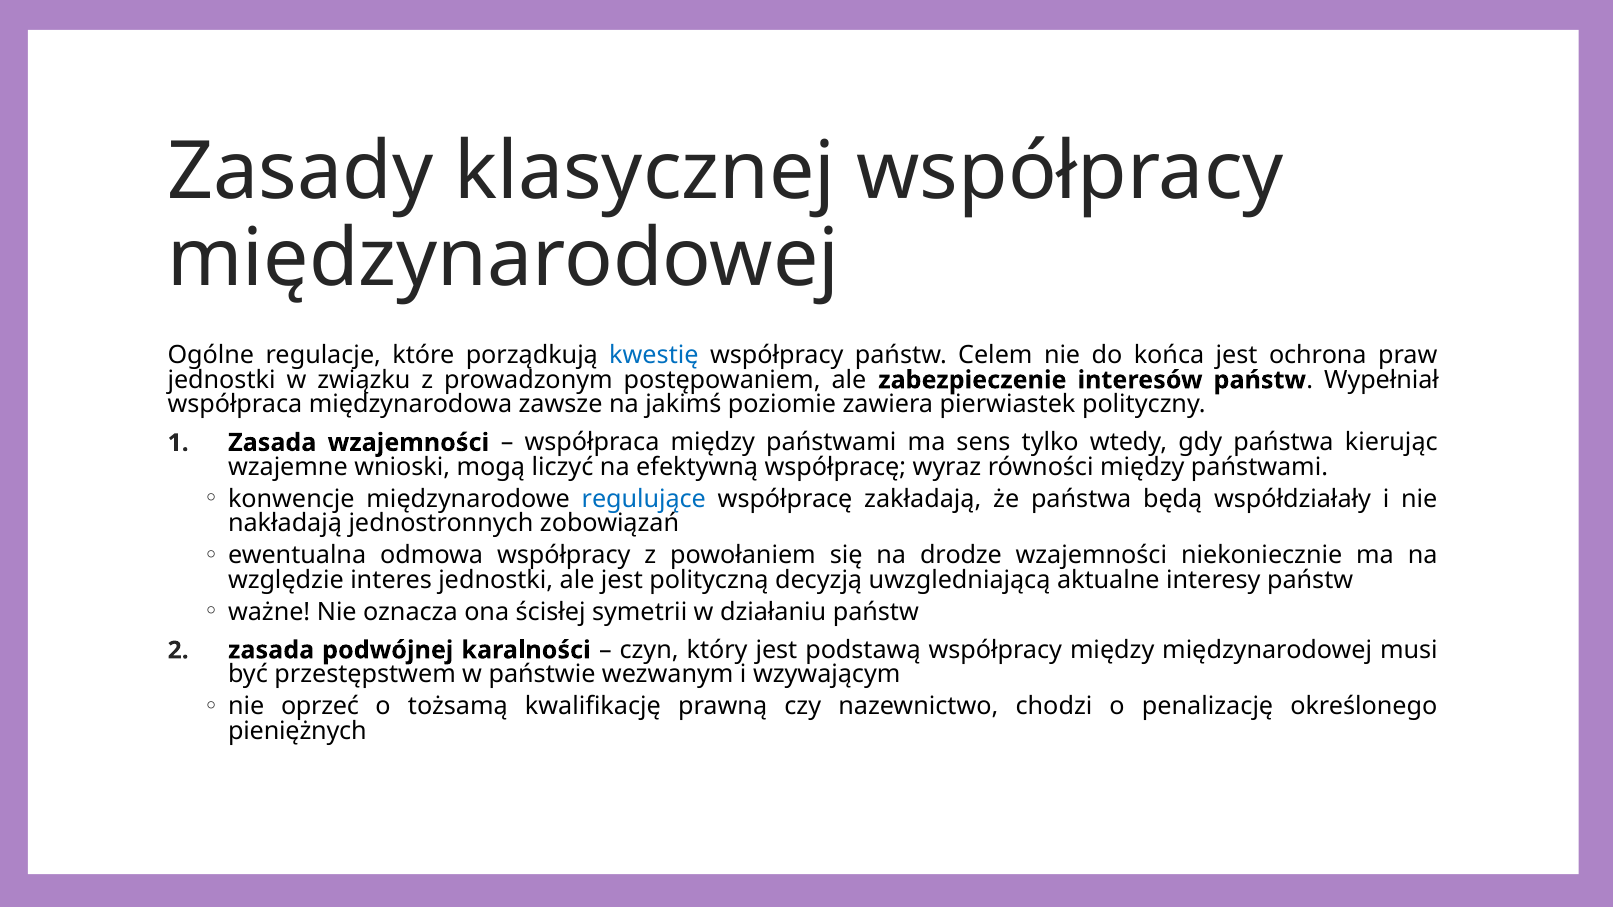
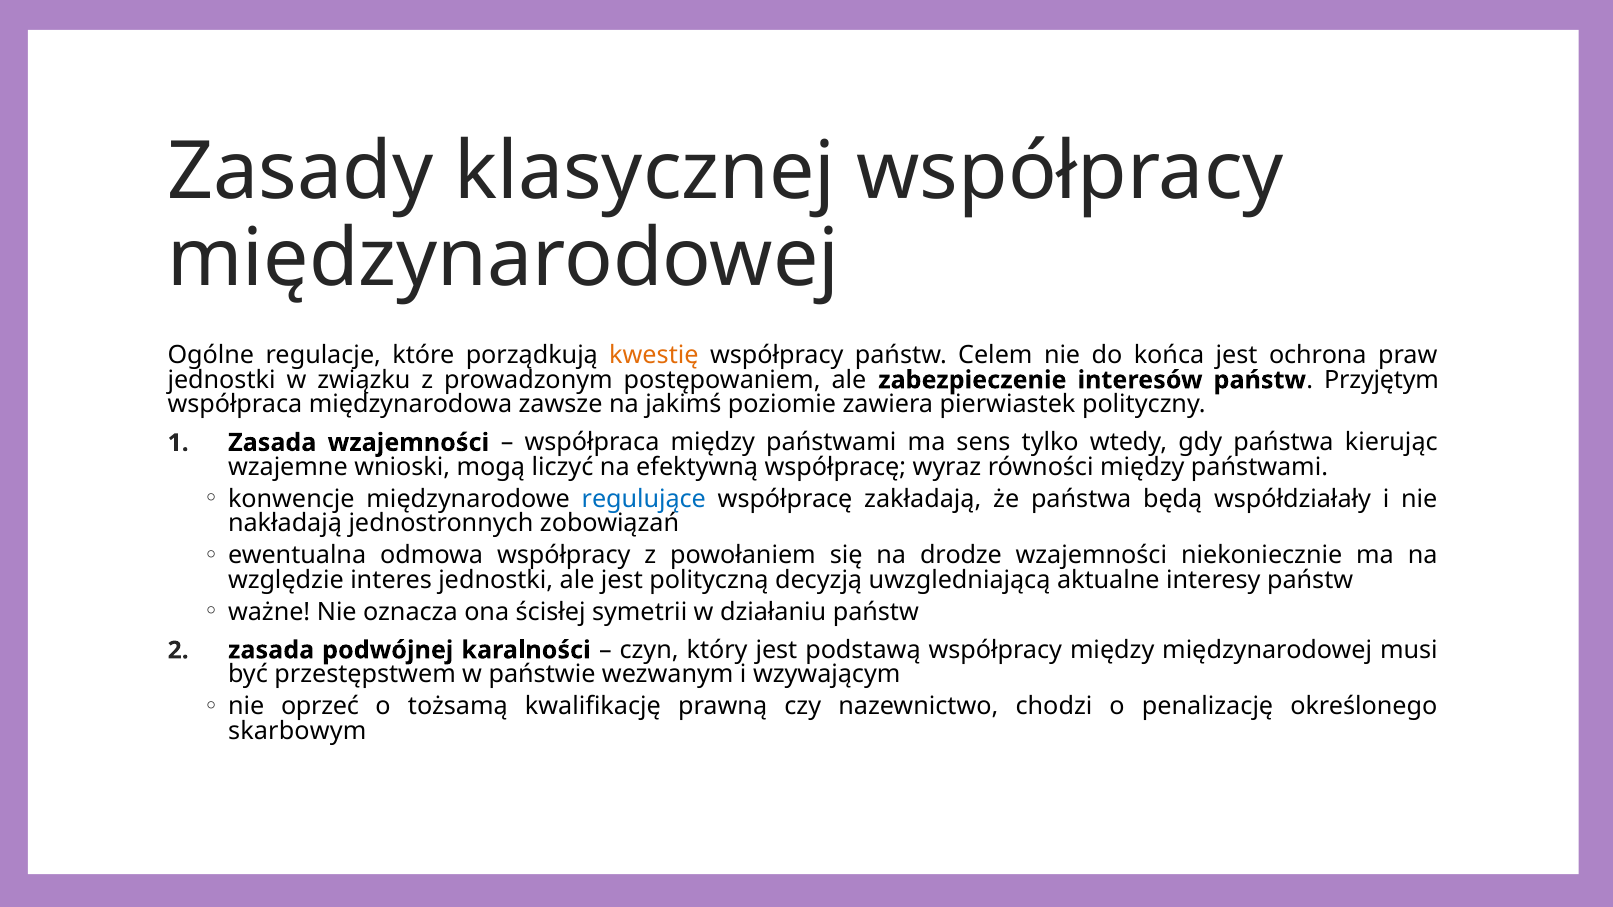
kwestię colour: blue -> orange
Wypełniał: Wypełniał -> Przyjętym
pieniężnych: pieniężnych -> skarbowym
